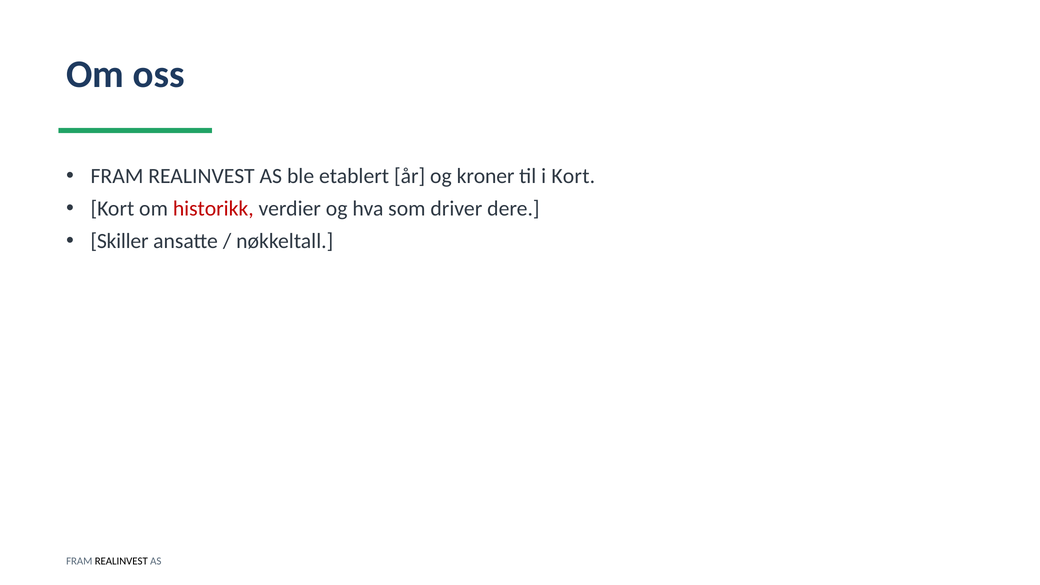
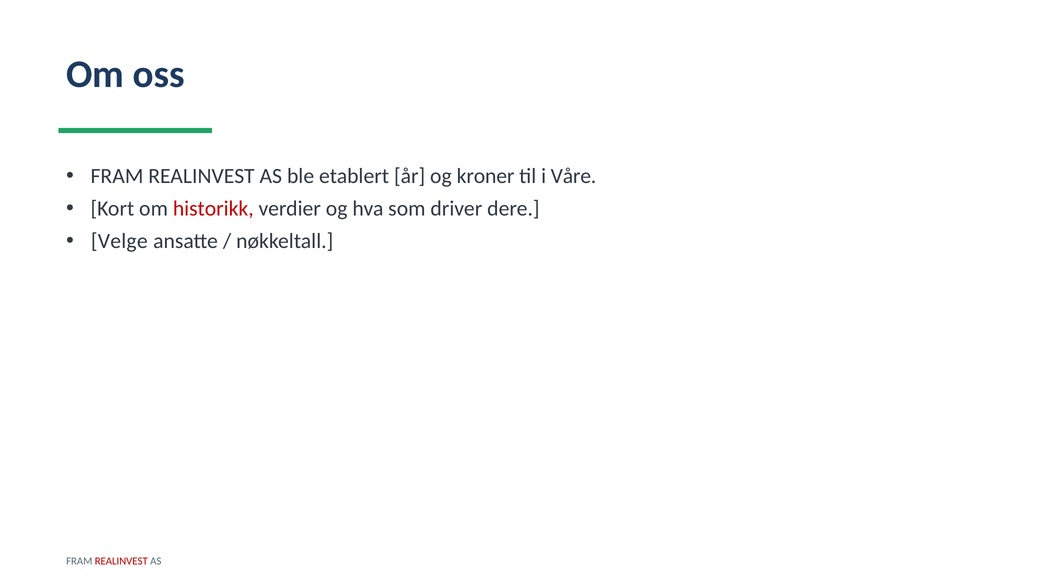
i Kort: Kort -> Våre
Skiller: Skiller -> Velge
REALINVEST at (121, 561) colour: black -> red
